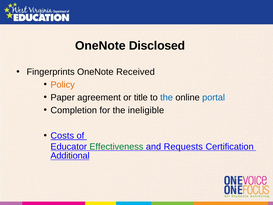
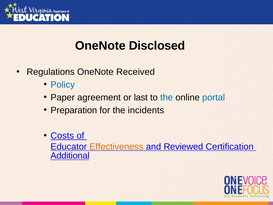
Fingerprints: Fingerprints -> Regulations
Policy colour: orange -> blue
title: title -> last
Completion: Completion -> Preparation
ineligible: ineligible -> incidents
Effectiveness colour: green -> orange
Requests: Requests -> Reviewed
